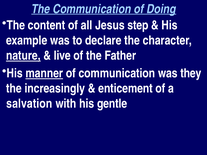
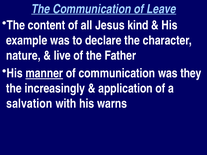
Doing: Doing -> Leave
step: step -> kind
nature underline: present -> none
enticement: enticement -> application
gentle: gentle -> warns
